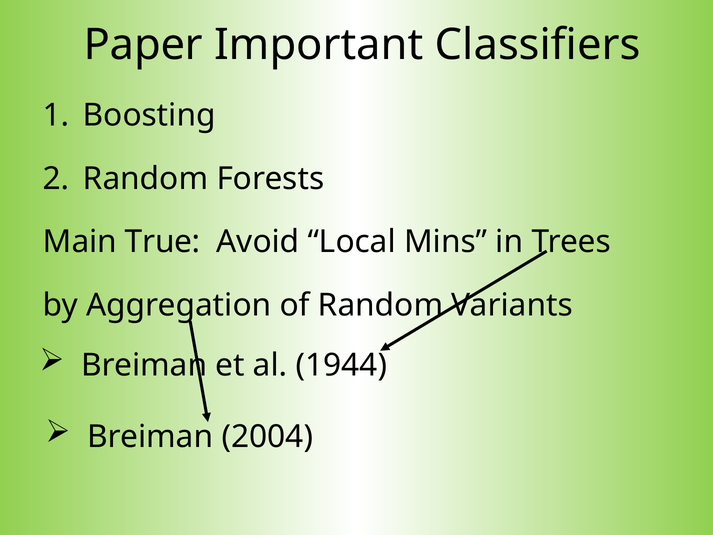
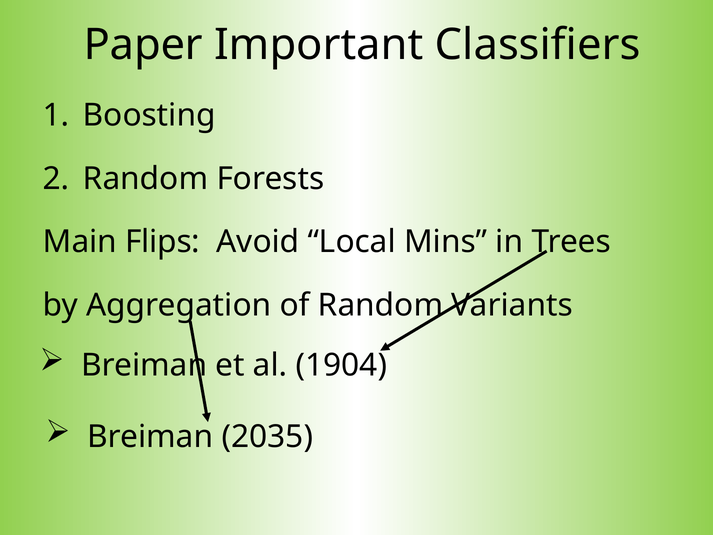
True: True -> Flips
1944: 1944 -> 1904
2004: 2004 -> 2035
